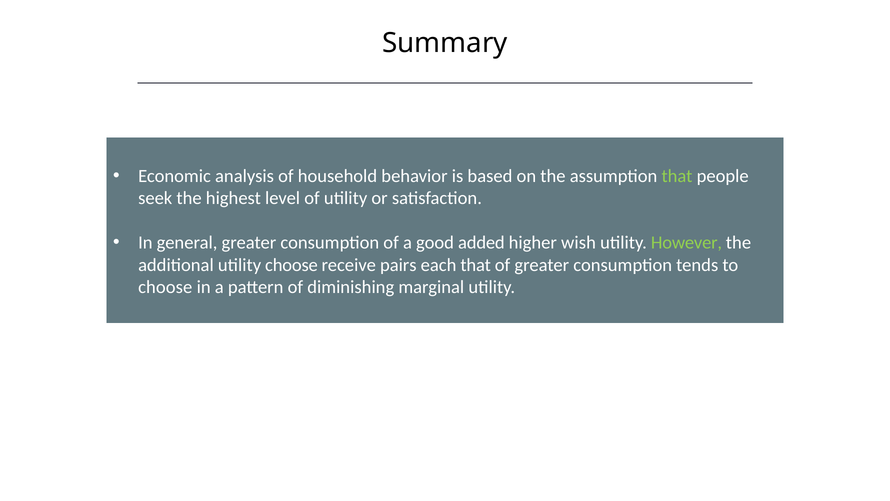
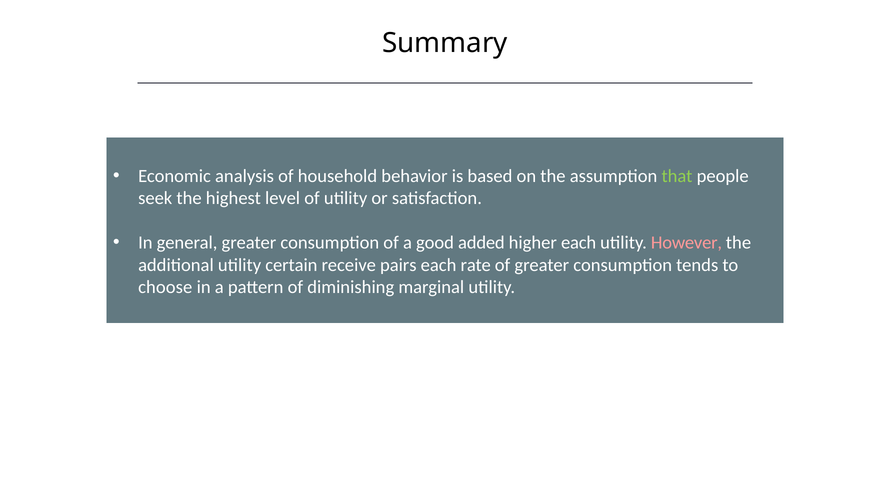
higher wish: wish -> each
However colour: light green -> pink
utility choose: choose -> certain
each that: that -> rate
